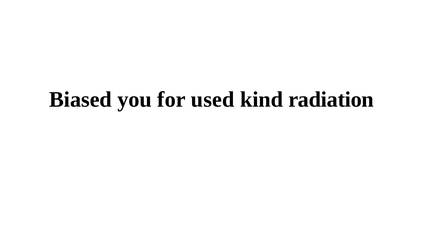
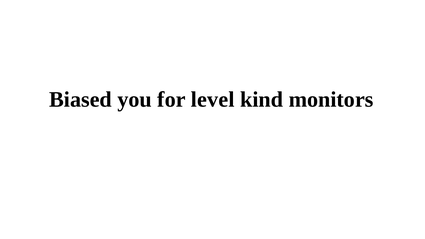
used: used -> level
radiation: radiation -> monitors
